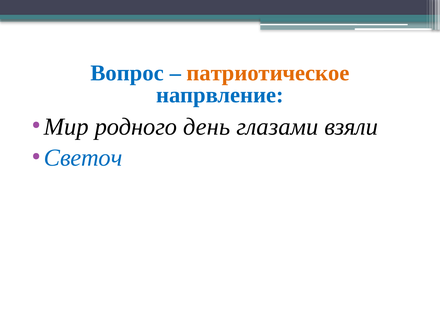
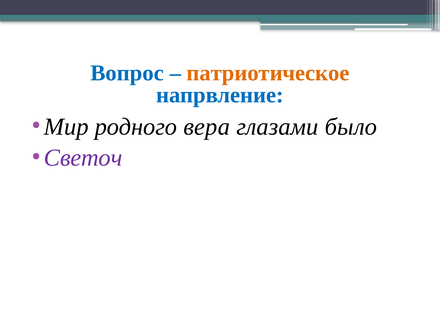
день: день -> вера
взяли: взяли -> было
Светоч colour: blue -> purple
